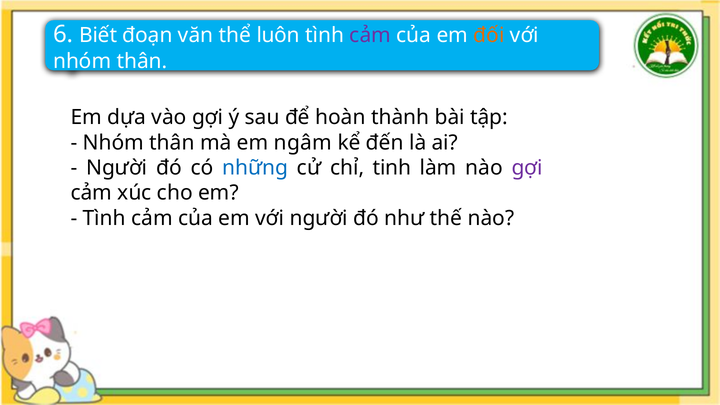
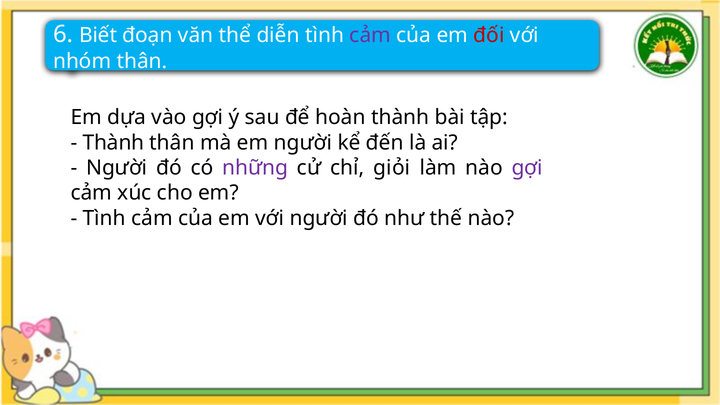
luôn: luôn -> diễn
đối colour: orange -> red
Nhóm at (113, 143): Nhóm -> Thành
em ngâm: ngâm -> người
những colour: blue -> purple
tinh: tinh -> giỏi
